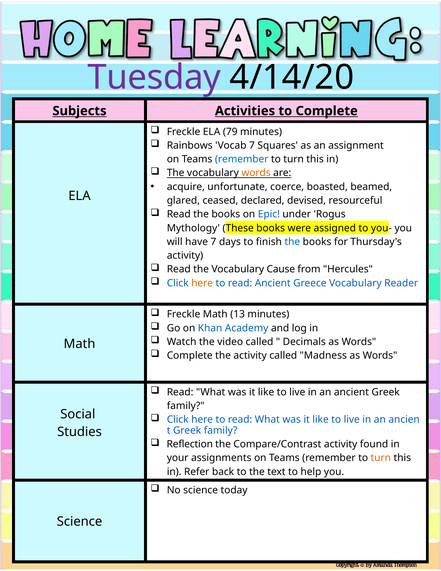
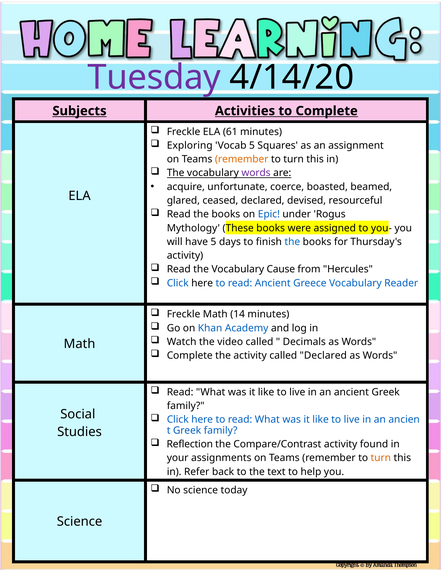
79: 79 -> 61
Rainbows: Rainbows -> Exploring
Vocab 7: 7 -> 5
remember at (242, 159) colour: blue -> orange
words at (256, 173) colour: orange -> purple
have 7: 7 -> 5
here at (202, 283) colour: orange -> black
13: 13 -> 14
called Madness: Madness -> Declared
